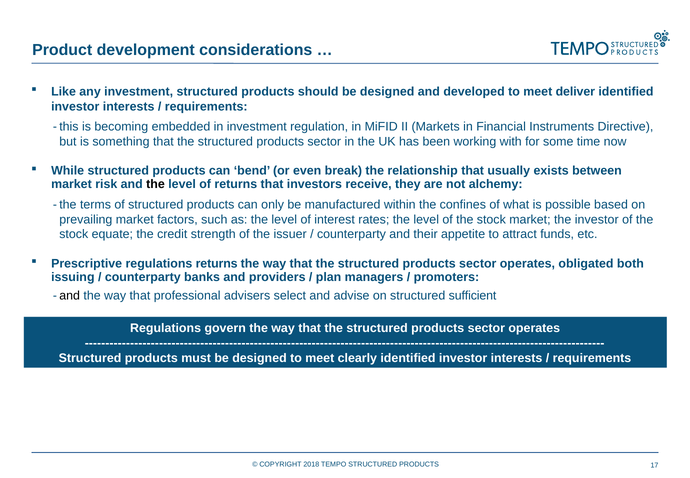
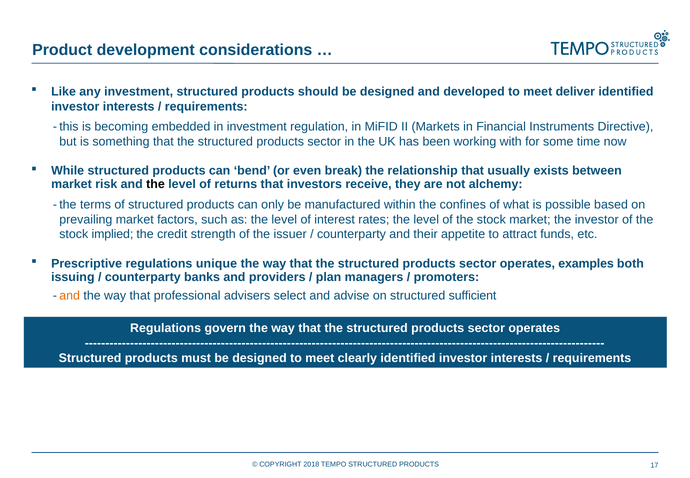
equate: equate -> implied
regulations returns: returns -> unique
obligated: obligated -> examples
and at (70, 295) colour: black -> orange
